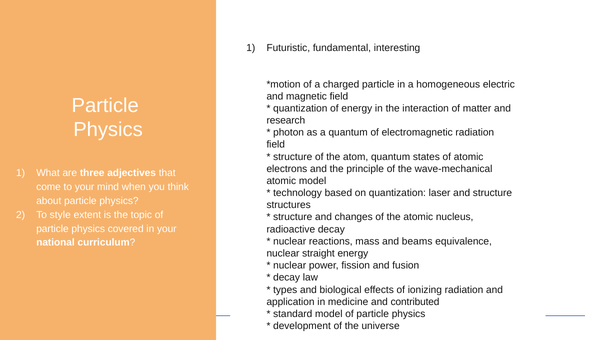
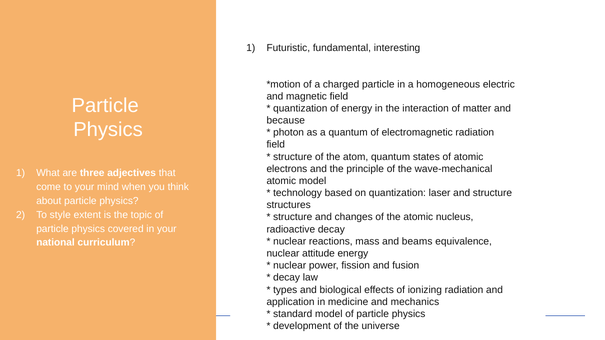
research: research -> because
straight: straight -> attitude
contributed: contributed -> mechanics
